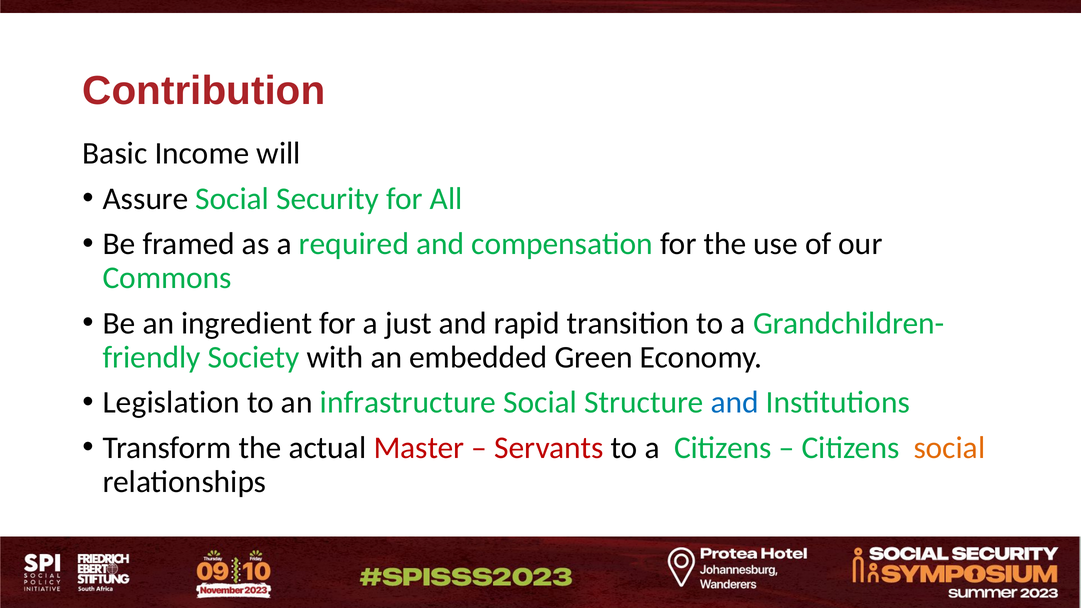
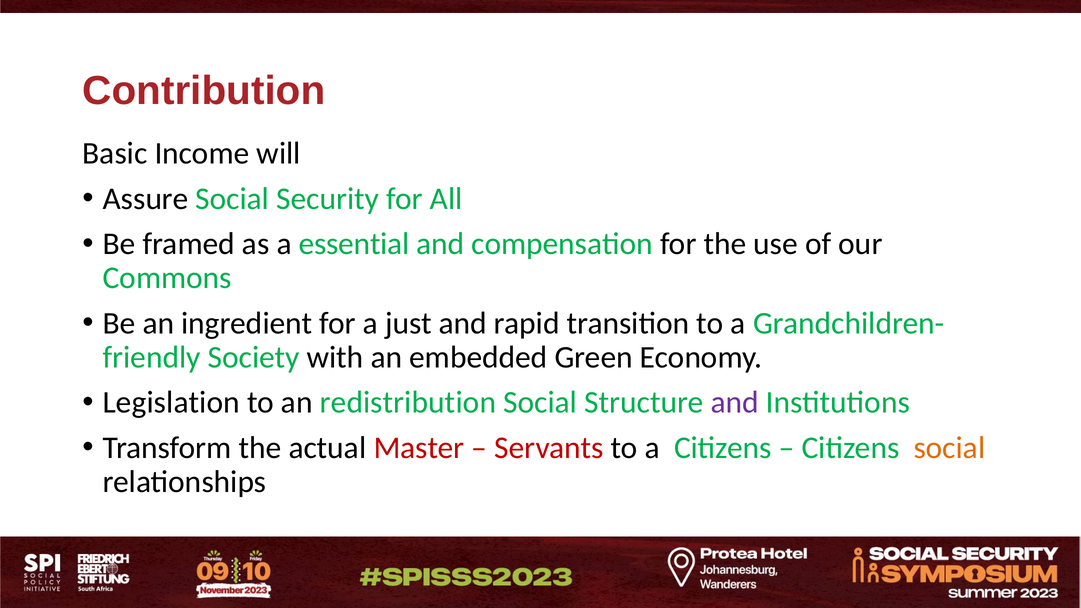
required: required -> essential
infrastructure: infrastructure -> redistribution
and at (735, 403) colour: blue -> purple
